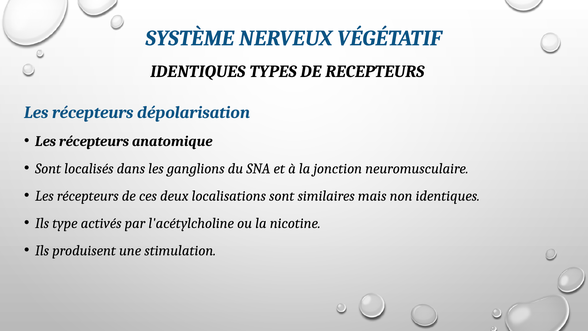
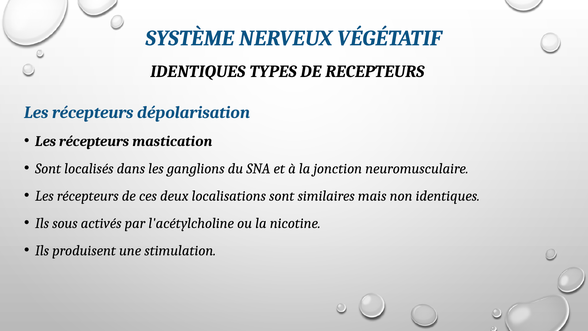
anatomique: anatomique -> mastication
type: type -> sous
